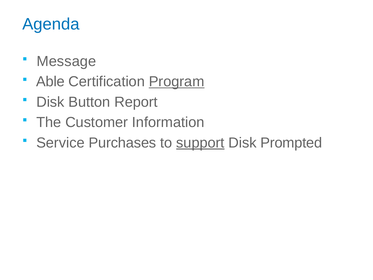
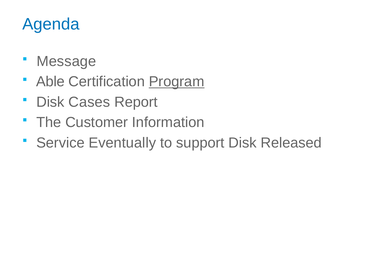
Button: Button -> Cases
Purchases: Purchases -> Eventually
support underline: present -> none
Prompted: Prompted -> Released
